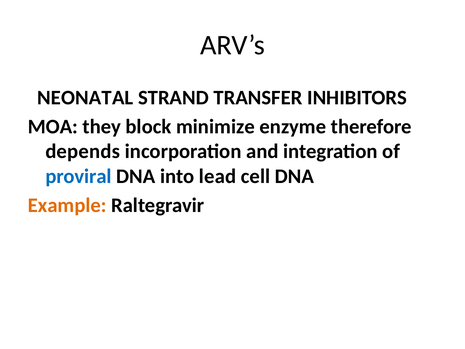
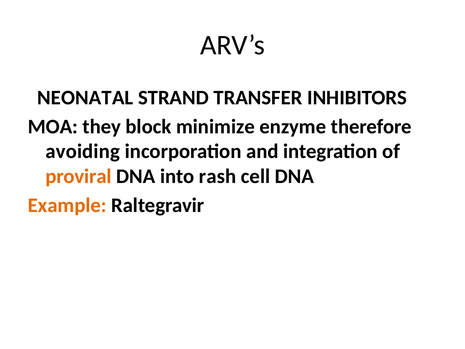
depends: depends -> avoiding
proviral colour: blue -> orange
lead: lead -> rash
